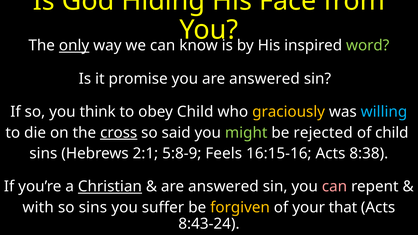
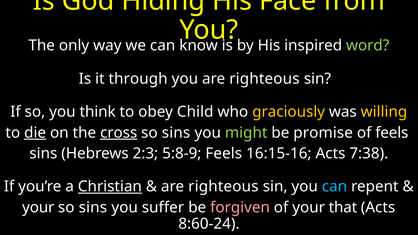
only underline: present -> none
promise: promise -> through
you are answered: answered -> righteous
willing colour: light blue -> yellow
die underline: none -> present
said at (176, 133): said -> sins
rejected: rejected -> promise
of child: child -> feels
2:1: 2:1 -> 2:3
8:38: 8:38 -> 7:38
answered at (223, 187): answered -> righteous
can at (334, 187) colour: pink -> light blue
with at (38, 208): with -> your
forgiven colour: yellow -> pink
8:43-24: 8:43-24 -> 8:60-24
